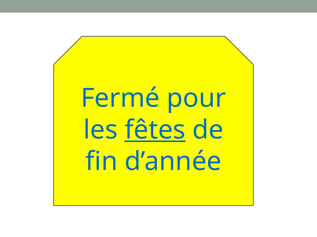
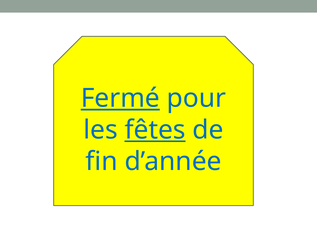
Fermé underline: none -> present
